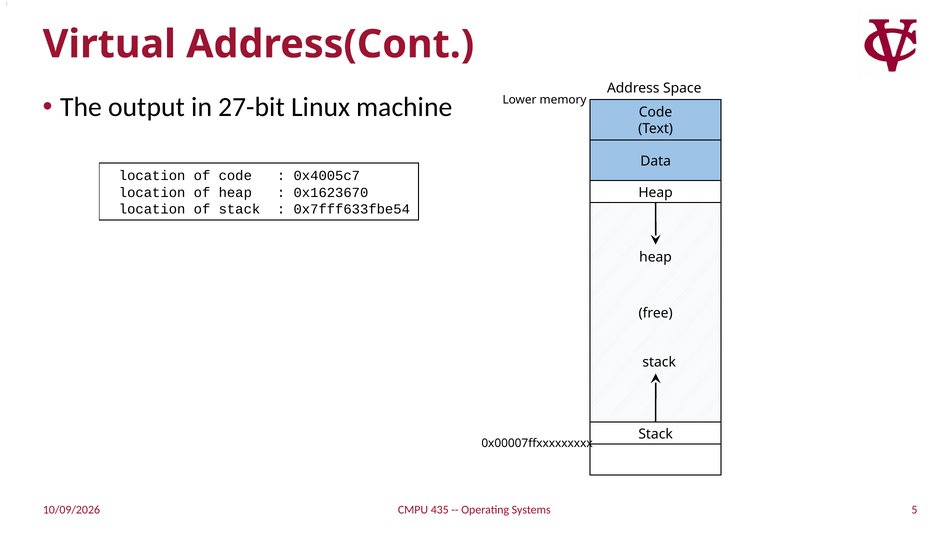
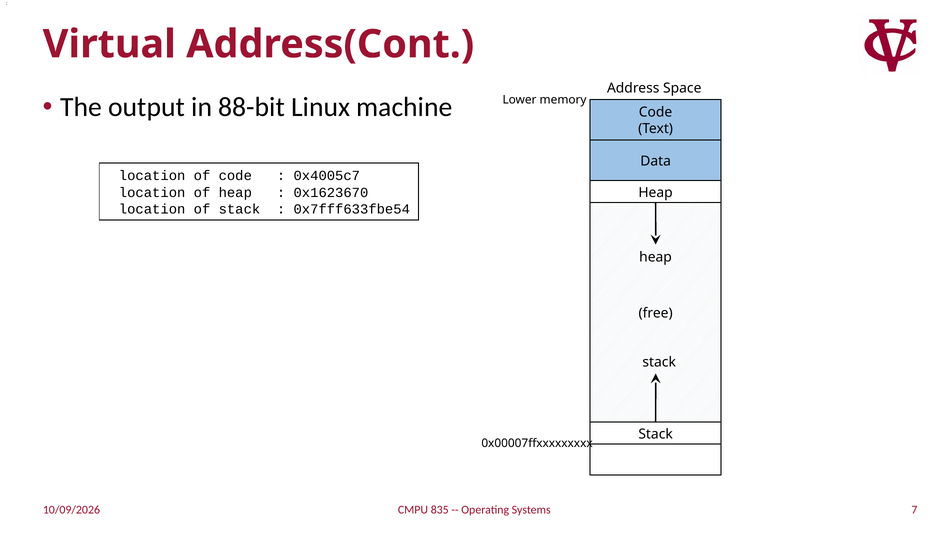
27-bit: 27-bit -> 88-bit
435: 435 -> 835
5: 5 -> 7
